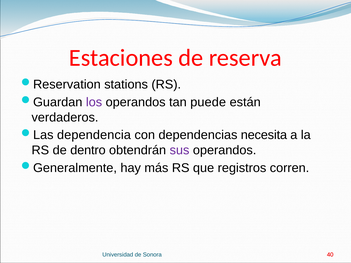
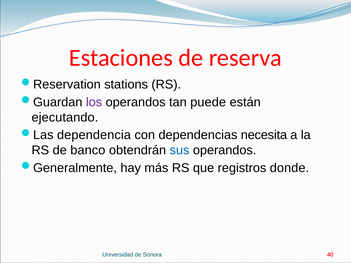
verdaderos: verdaderos -> ejecutando
dentro: dentro -> banco
sus colour: purple -> blue
corren: corren -> donde
